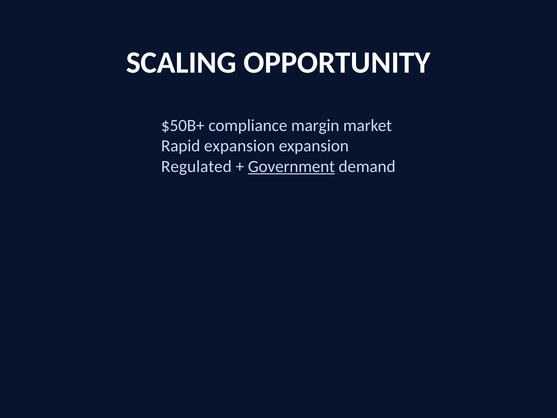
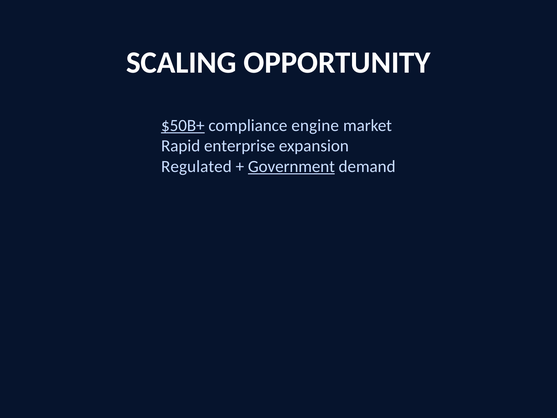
$50B+ underline: none -> present
margin: margin -> engine
Rapid expansion: expansion -> enterprise
